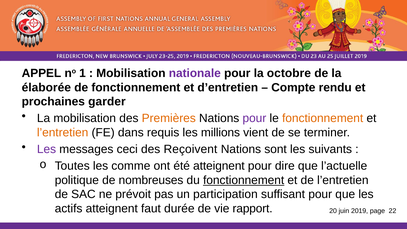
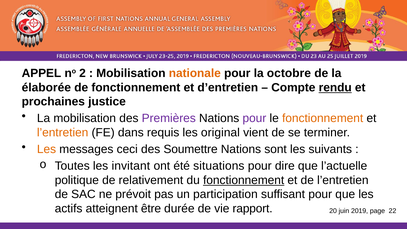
1: 1 -> 2
nationale colour: purple -> orange
rendu underline: none -> present
garder: garder -> justice
Premières colour: orange -> purple
millions: millions -> original
Les at (47, 149) colour: purple -> orange
Reçoivent: Reçoivent -> Soumettre
comme: comme -> invitant
été atteignent: atteignent -> situations
nombreuses: nombreuses -> relativement
faut: faut -> être
